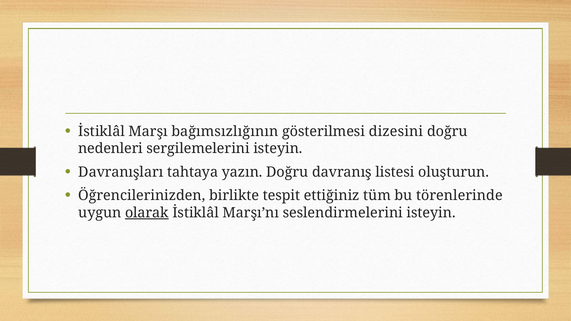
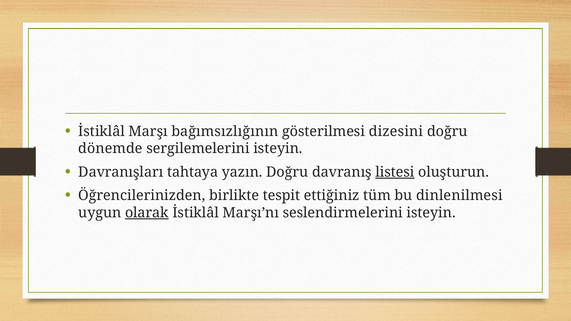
nedenleri: nedenleri -> dönemde
listesi underline: none -> present
törenlerinde: törenlerinde -> dinlenilmesi
